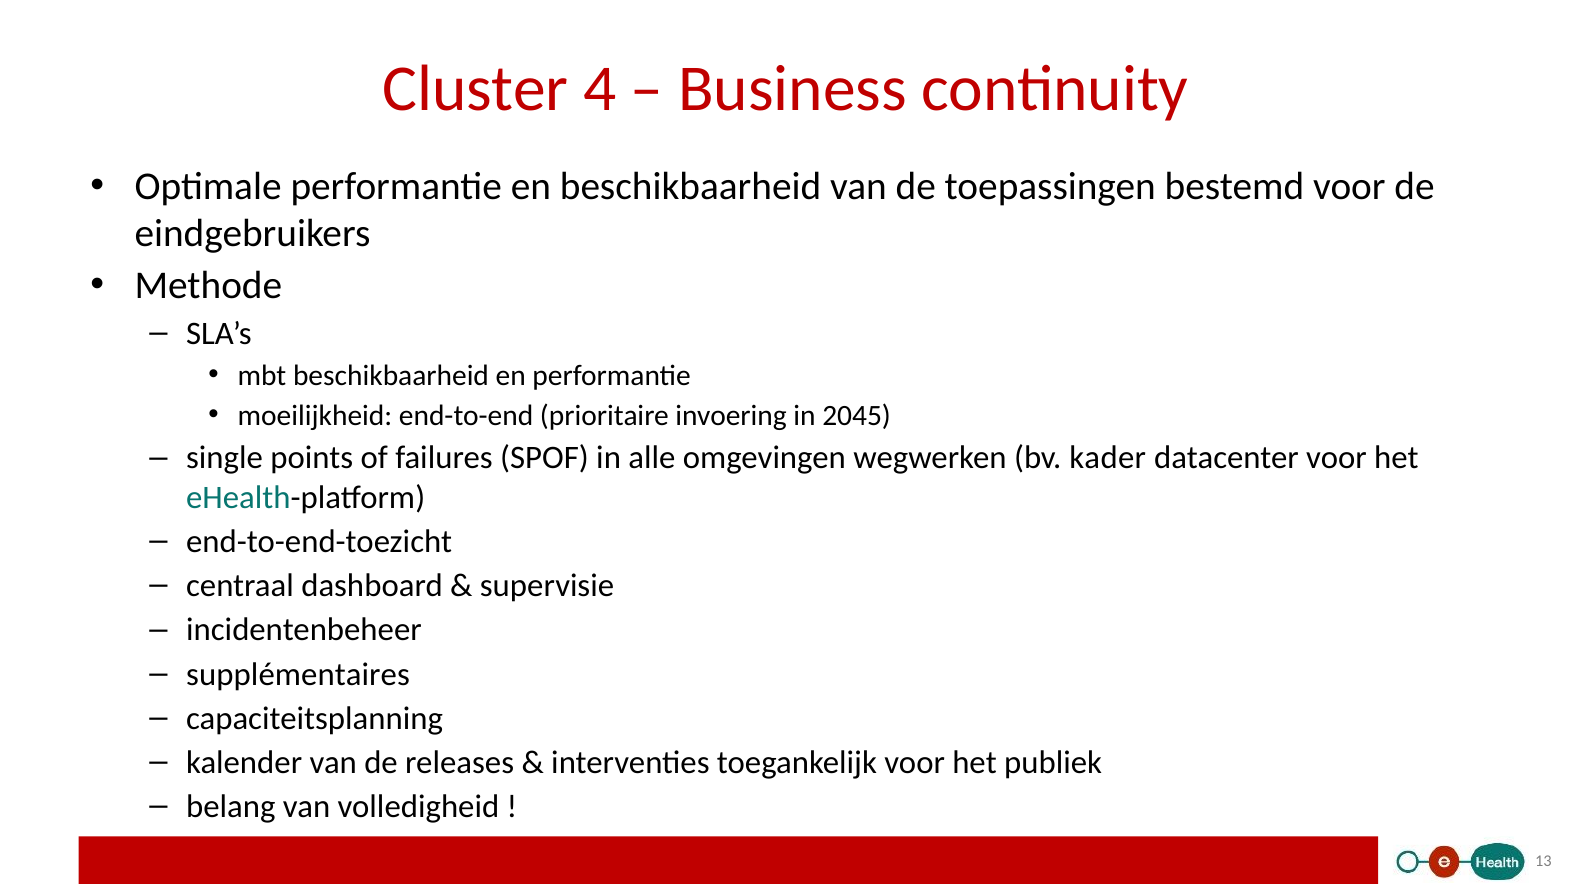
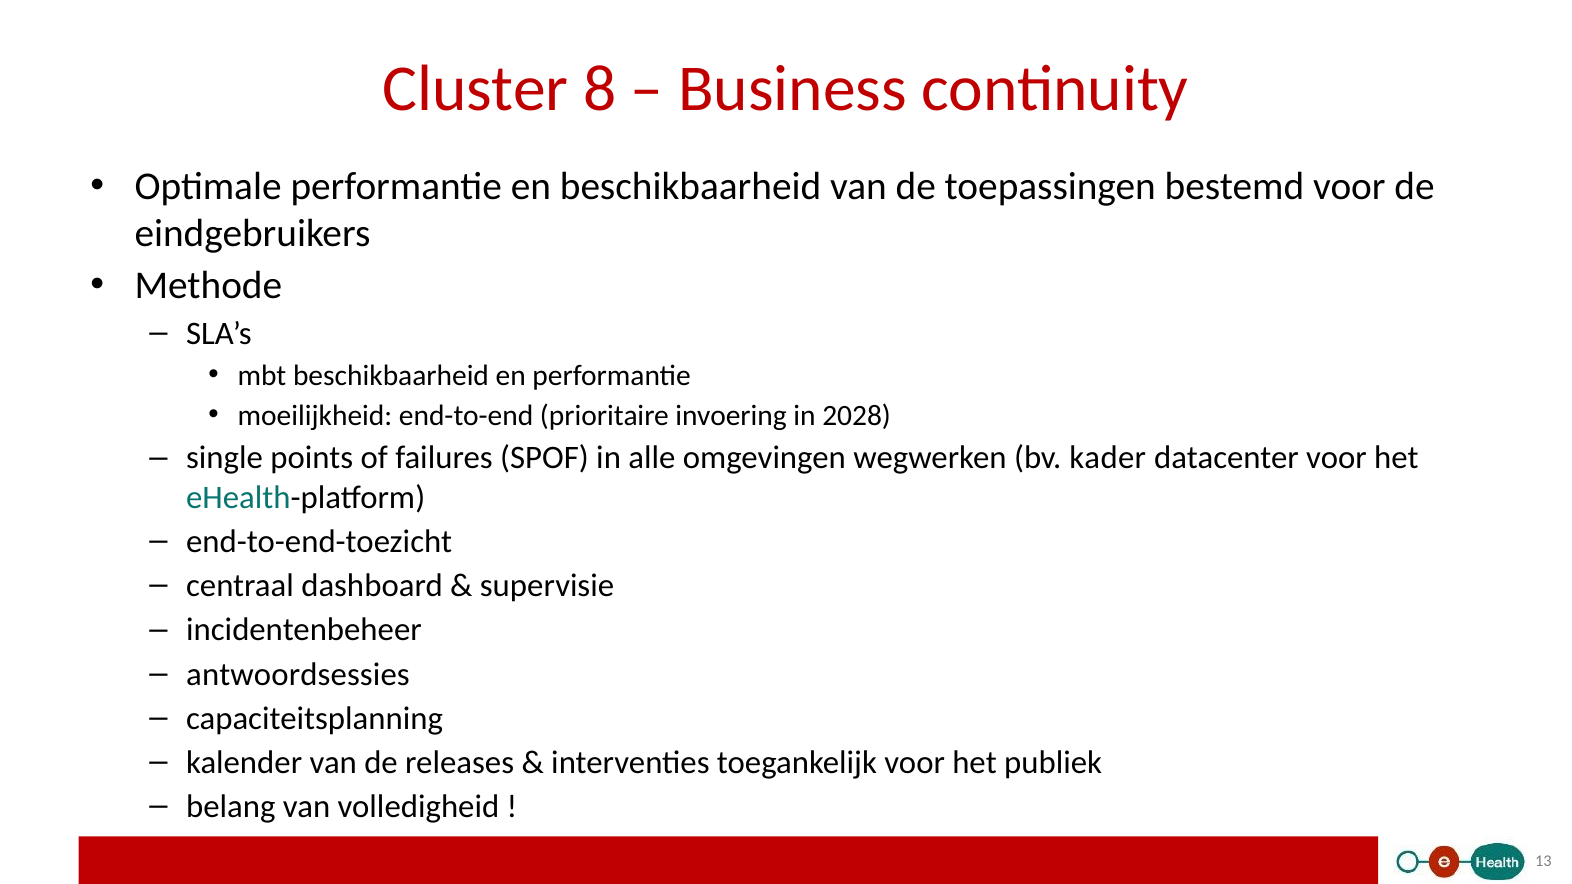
4: 4 -> 8
2045: 2045 -> 2028
supplémentaires: supplémentaires -> antwoordsessies
